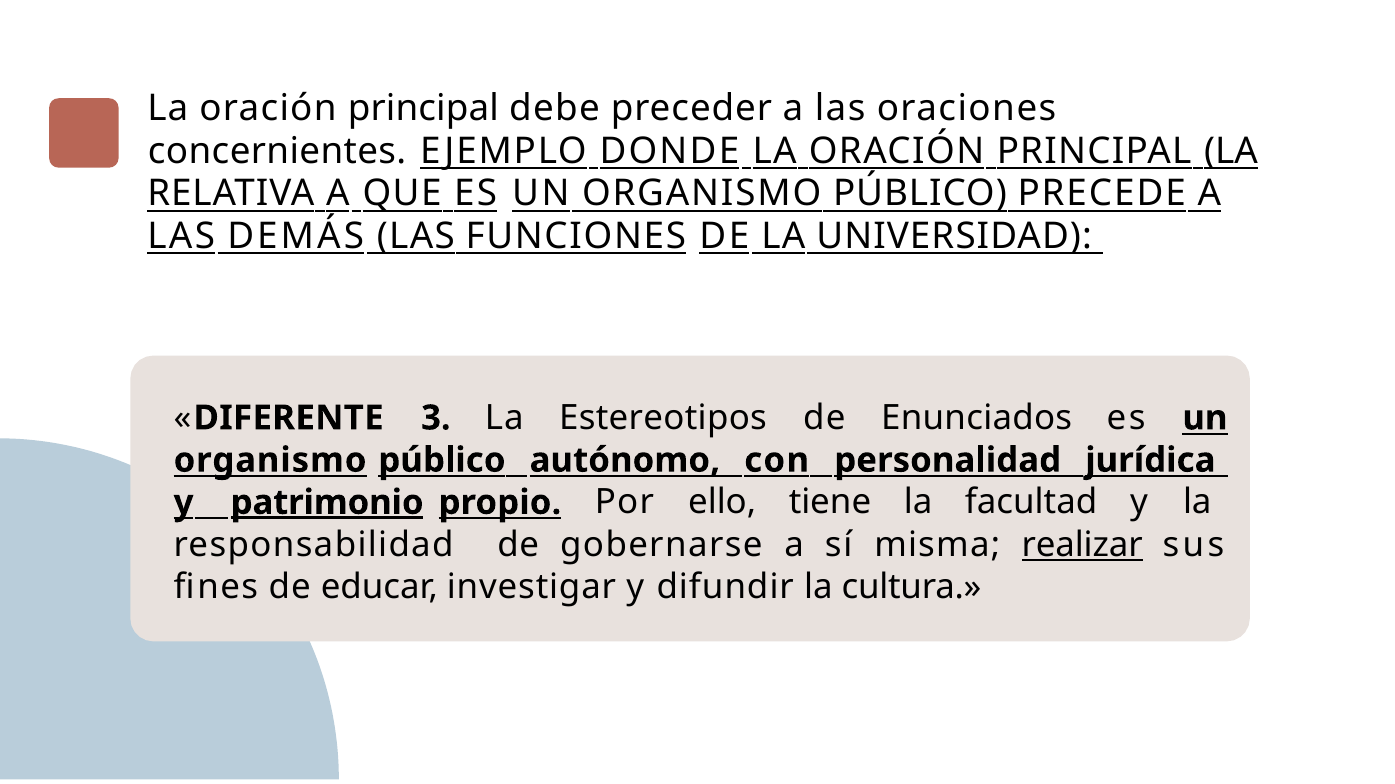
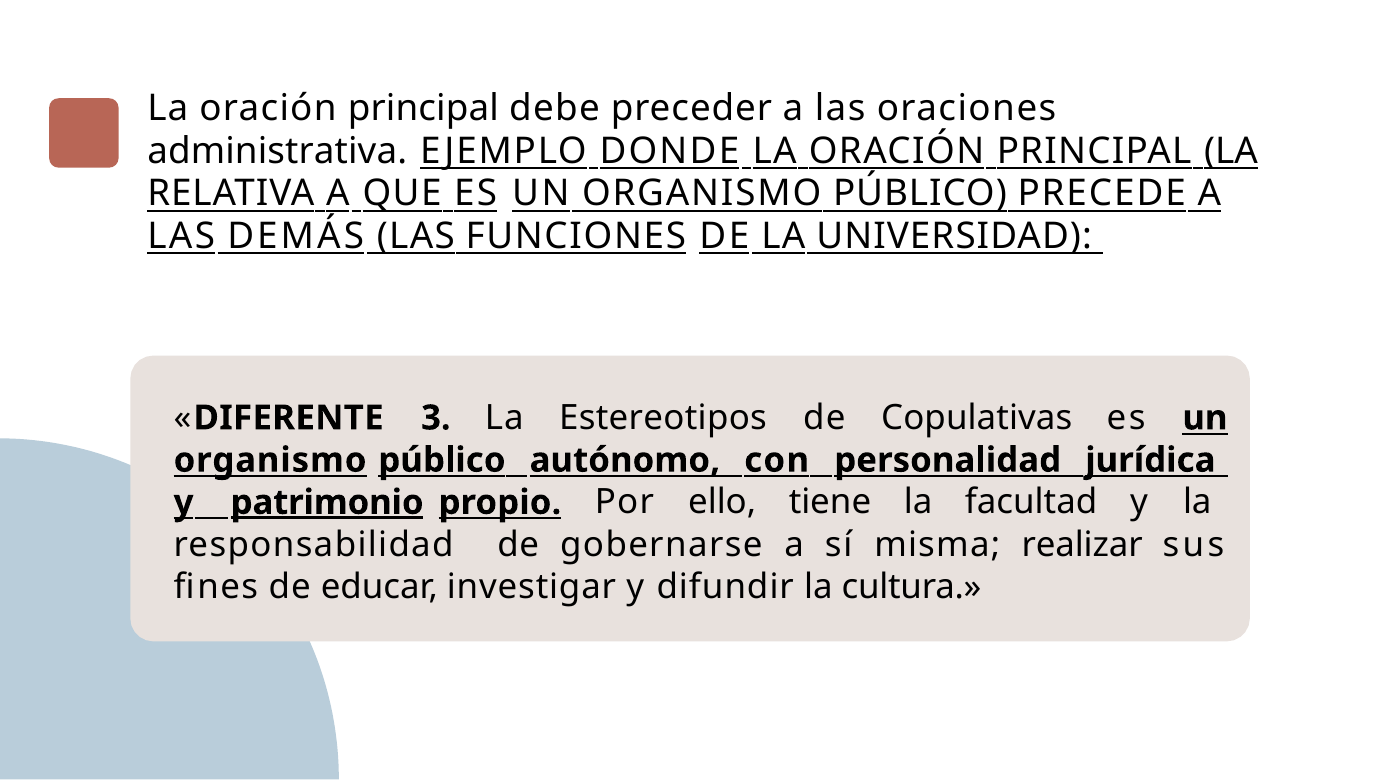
concernientes: concernientes -> administrativa
Enunciados: Enunciados -> Copulativas
realizar underline: present -> none
